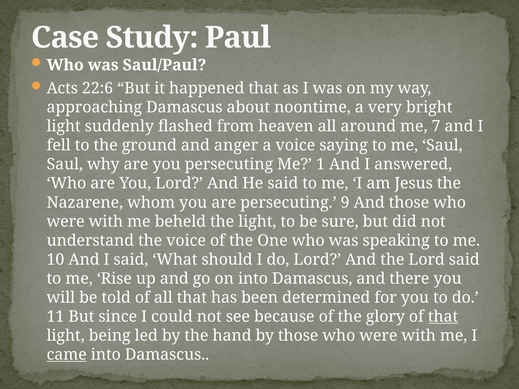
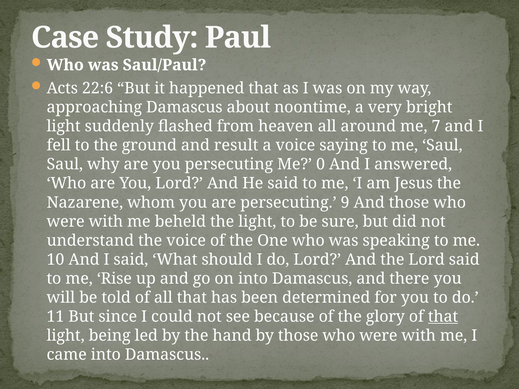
anger: anger -> result
1: 1 -> 0
came underline: present -> none
